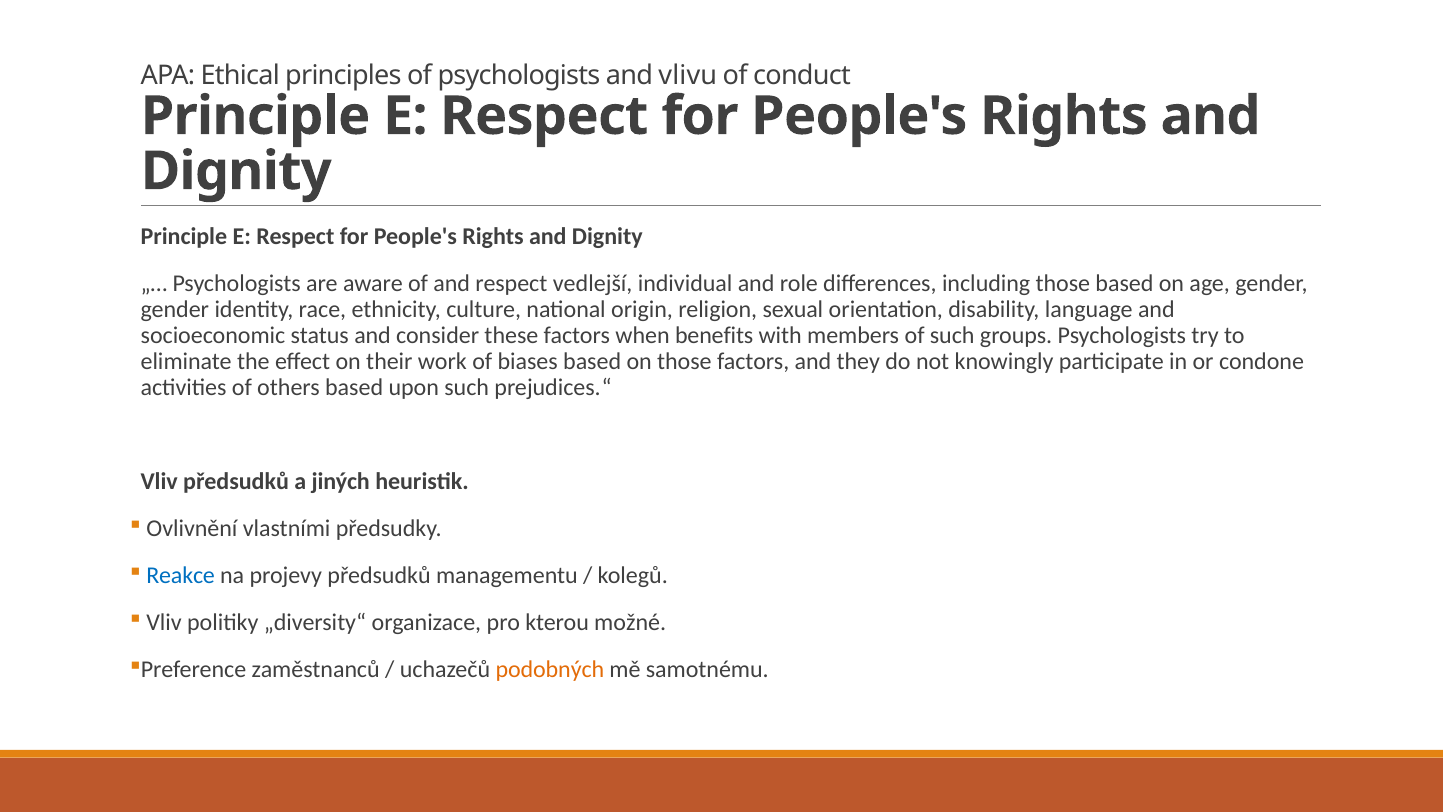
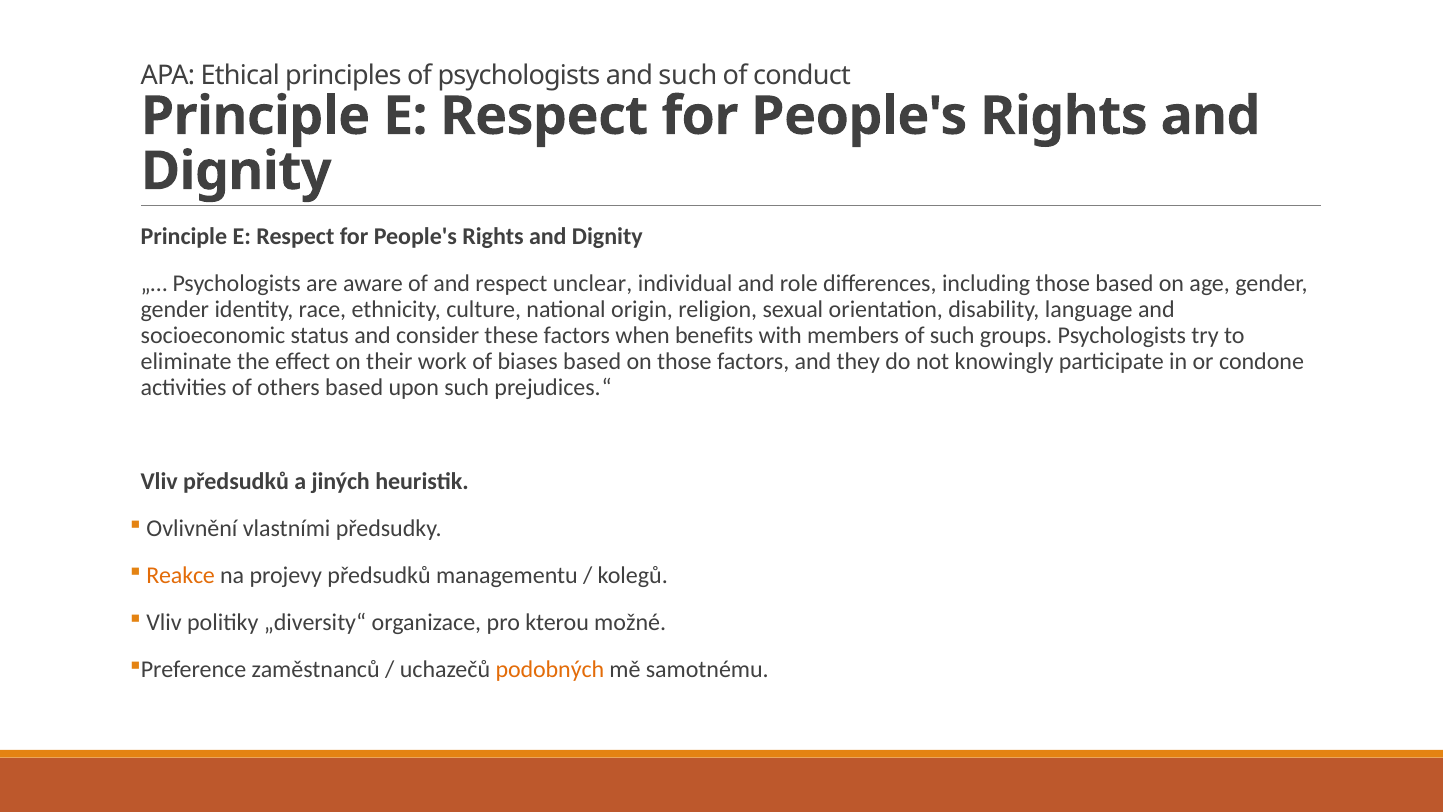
and vlivu: vlivu -> such
vedlejší: vedlejší -> unclear
Reakce colour: blue -> orange
